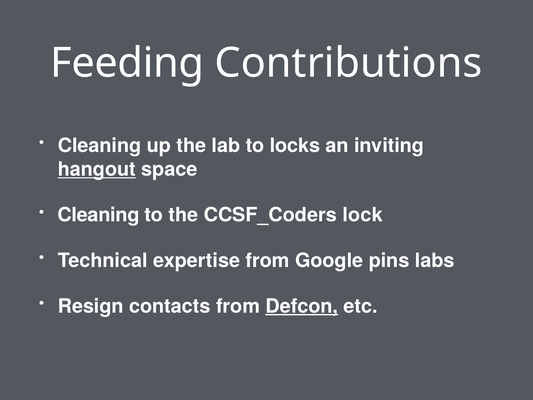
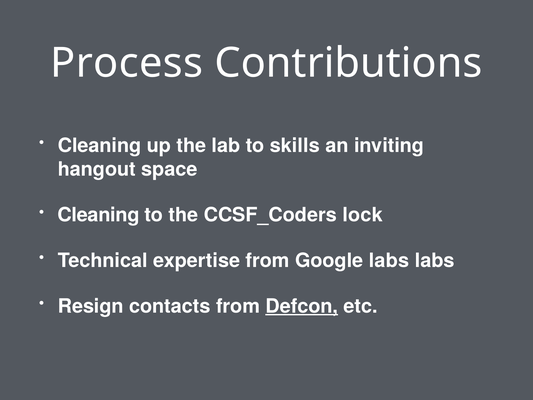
Feeding: Feeding -> Process
locks: locks -> skills
hangout underline: present -> none
Google pins: pins -> labs
